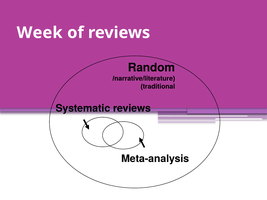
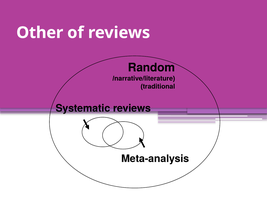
Week: Week -> Other
